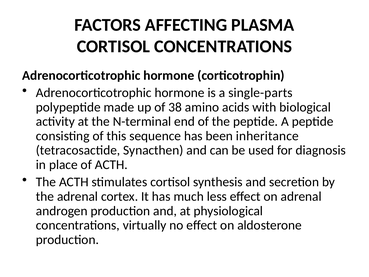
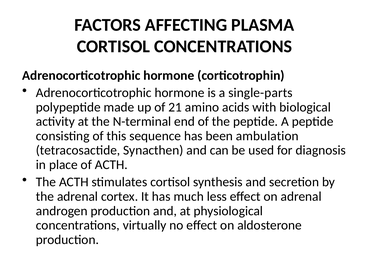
38: 38 -> 21
inheritance: inheritance -> ambulation
